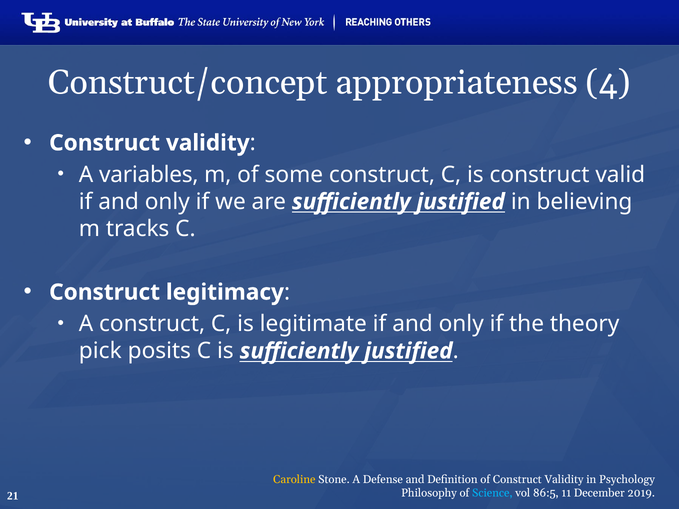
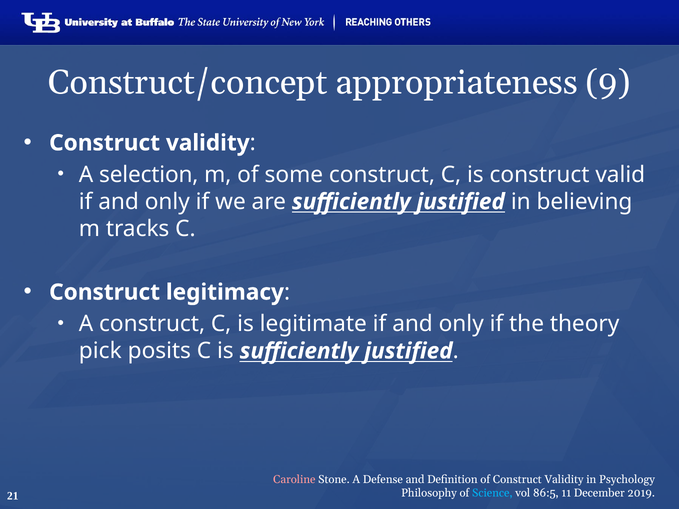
4: 4 -> 9
variables: variables -> selection
Caroline colour: yellow -> pink
